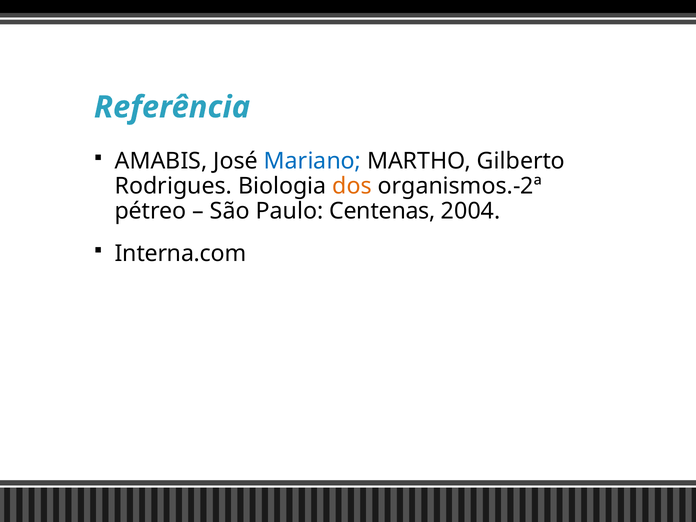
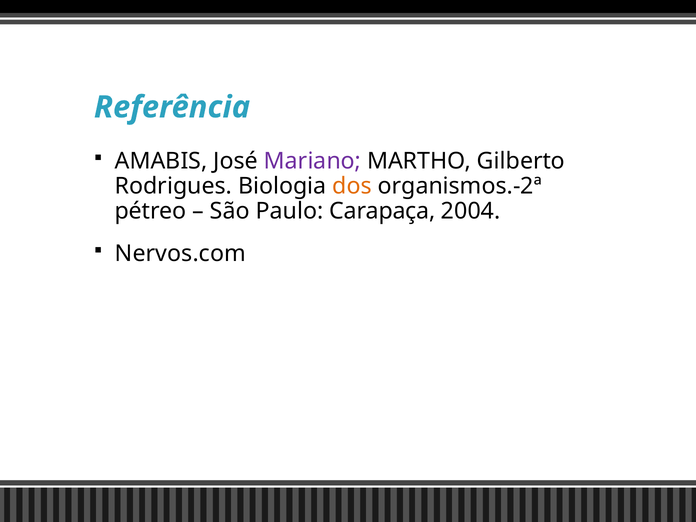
Mariano colour: blue -> purple
Centenas: Centenas -> Carapaça
Interna.com: Interna.com -> Nervos.com
